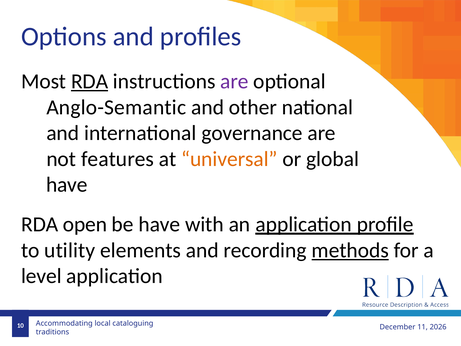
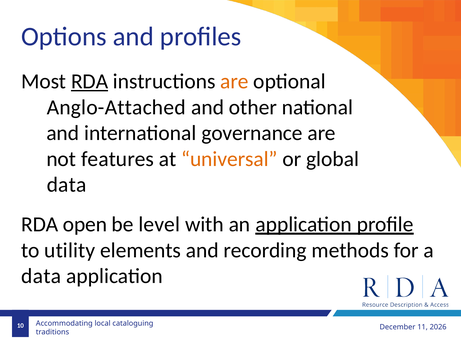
are at (234, 81) colour: purple -> orange
Anglo-Semantic: Anglo-Semantic -> Anglo-Attached
have at (67, 185): have -> data
be have: have -> level
methods underline: present -> none
level at (41, 276): level -> data
